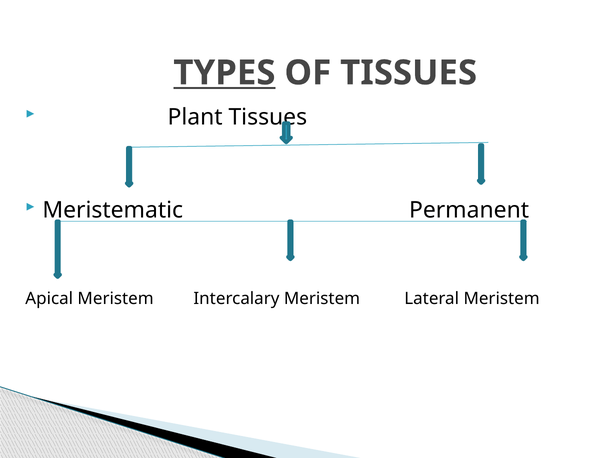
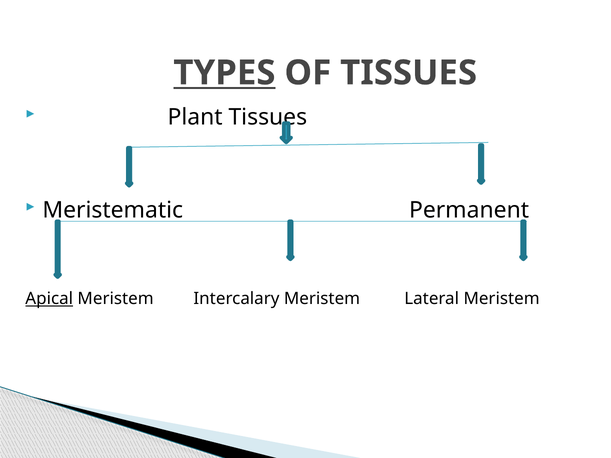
Apical underline: none -> present
